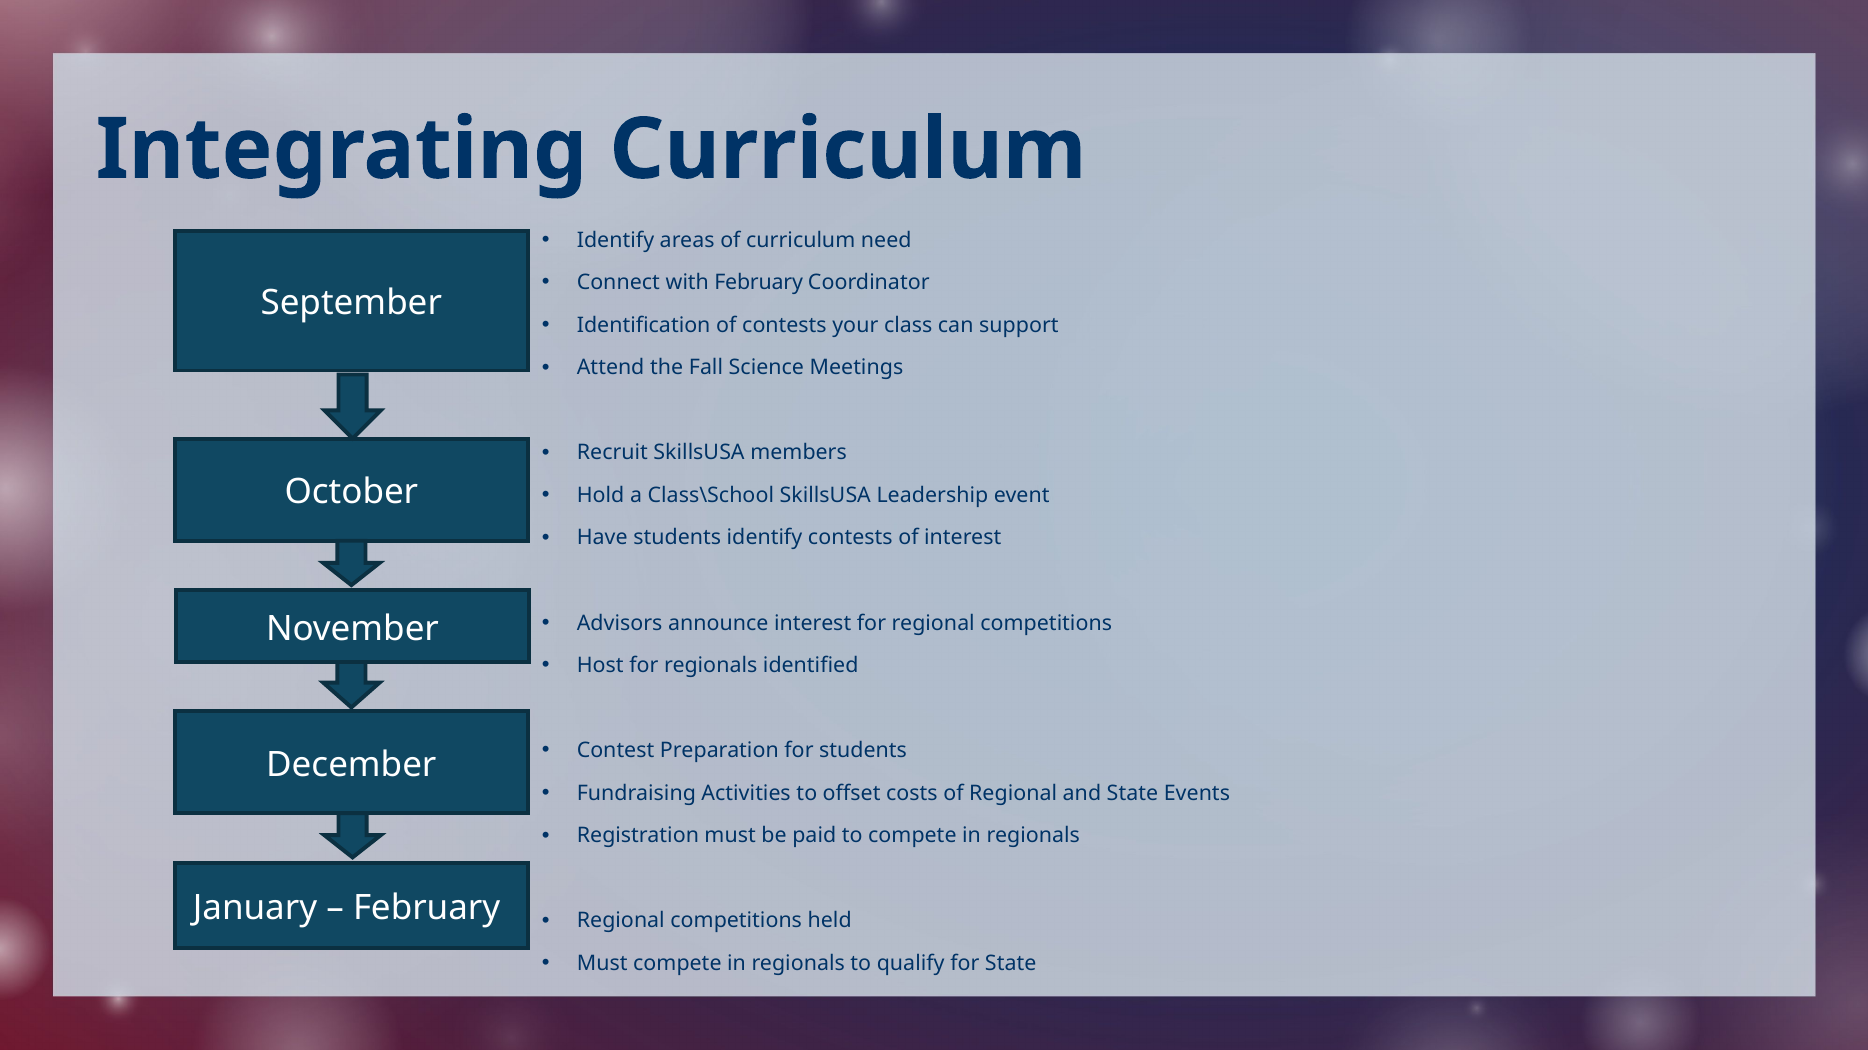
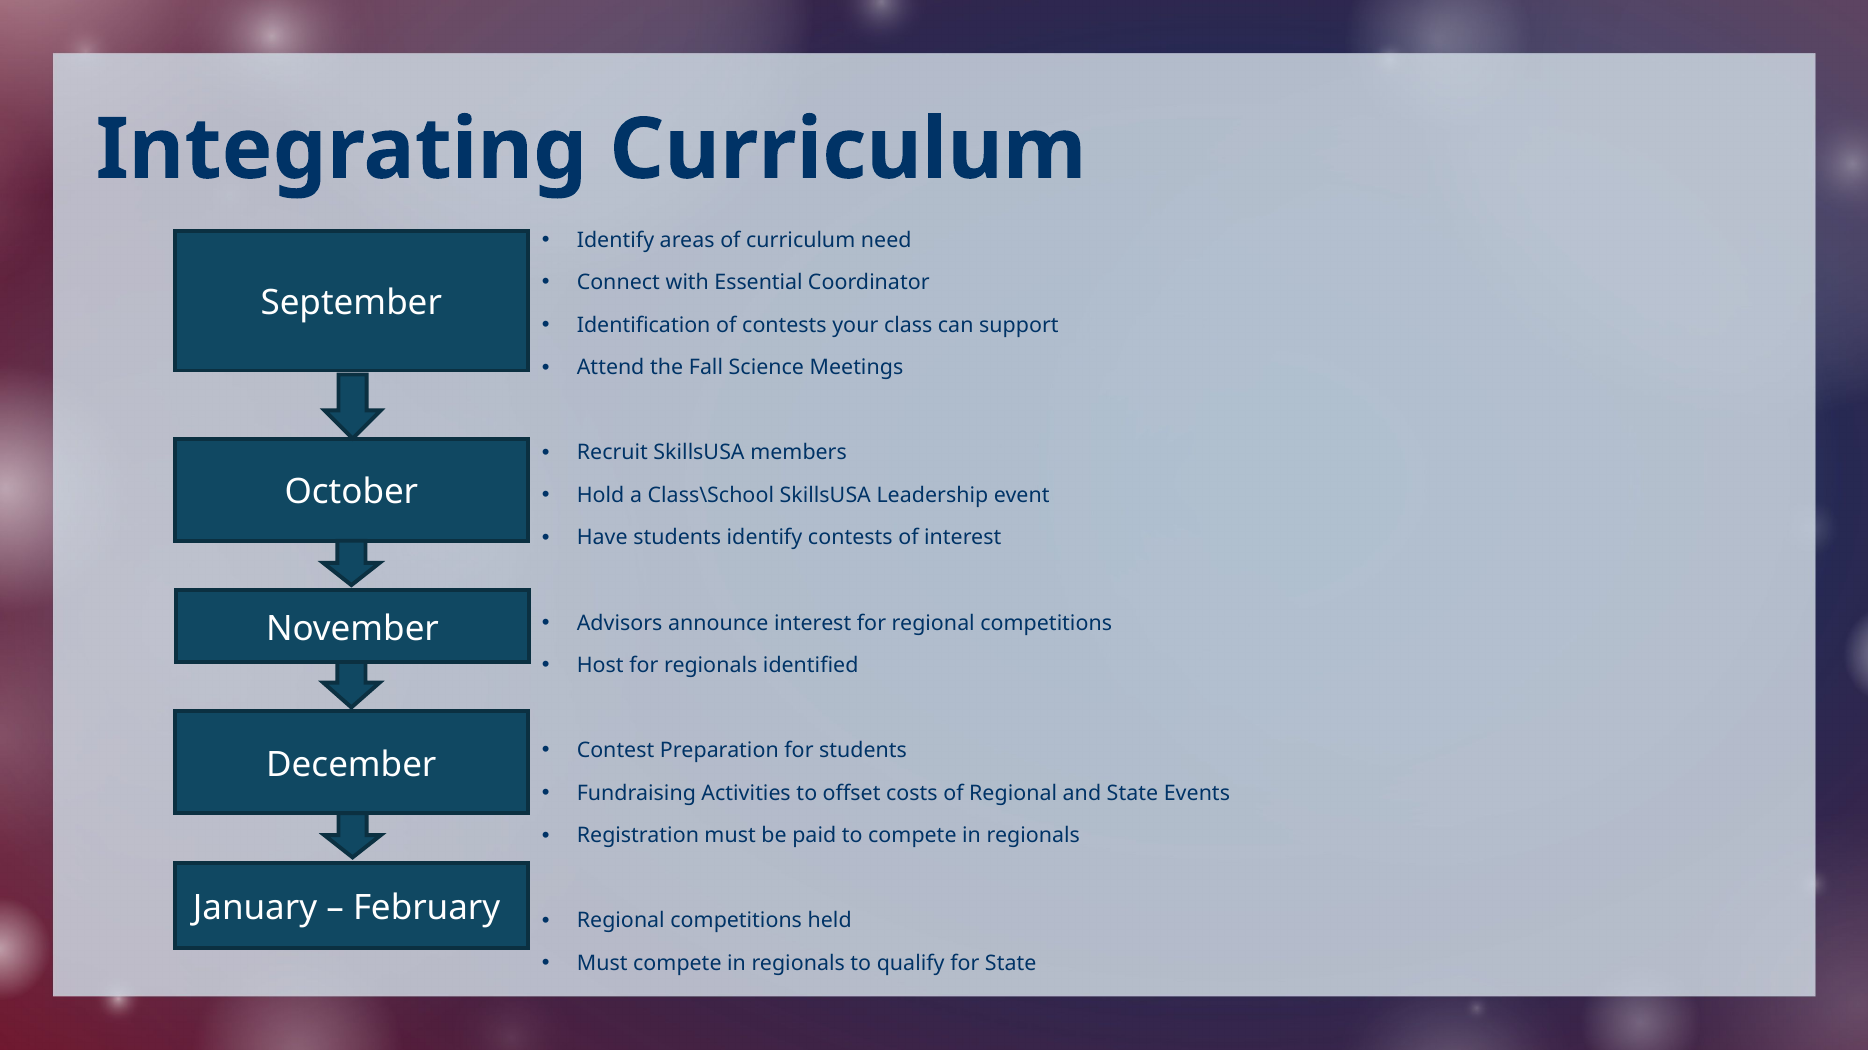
with February: February -> Essential
